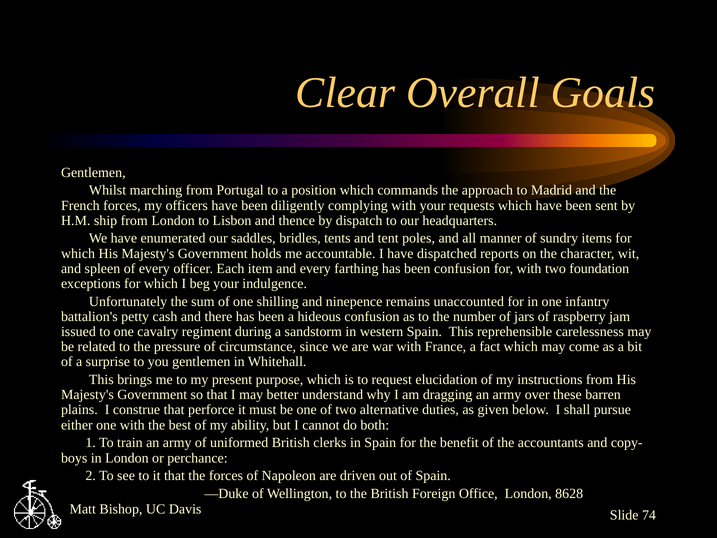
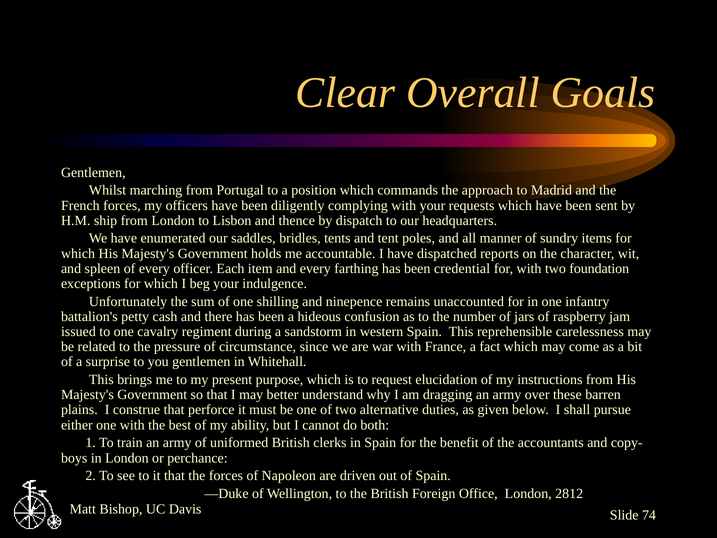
been confusion: confusion -> credential
8628: 8628 -> 2812
